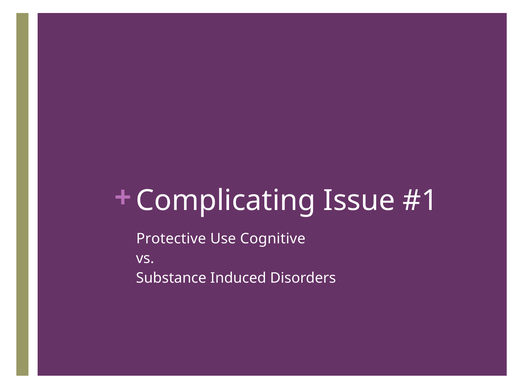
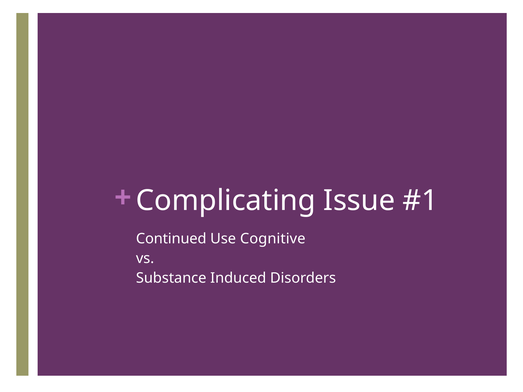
Protective: Protective -> Continued
